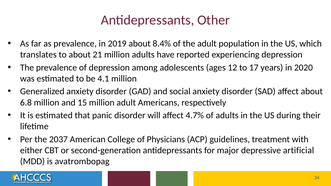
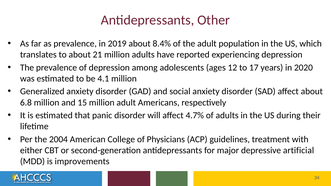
2037: 2037 -> 2004
avatrombopag: avatrombopag -> improvements
